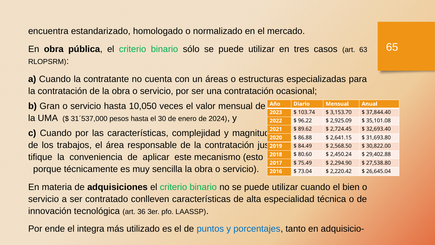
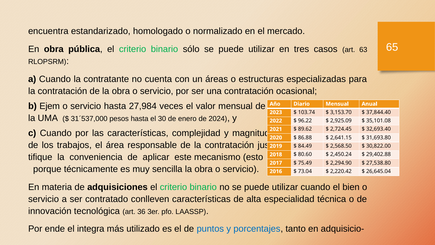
Gran: Gran -> Ejem
10,050: 10,050 -> 27,984
